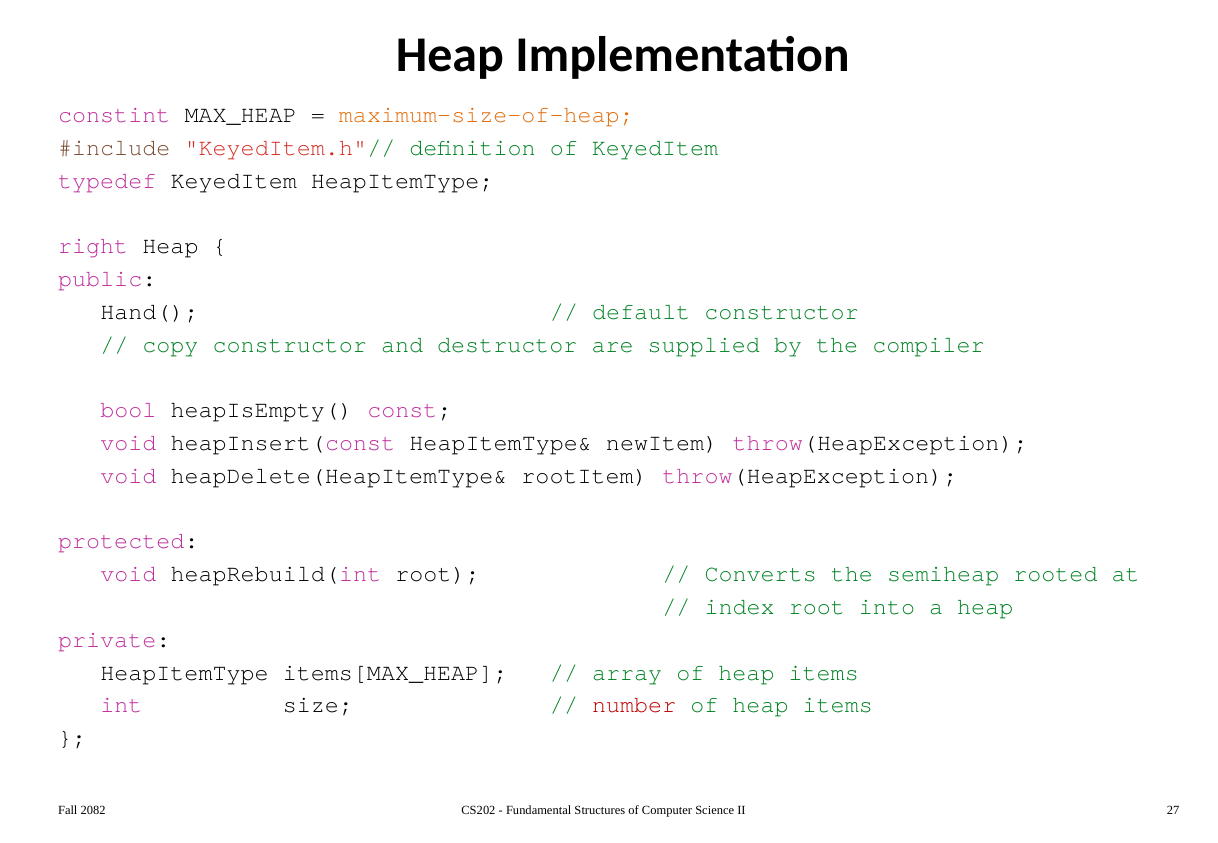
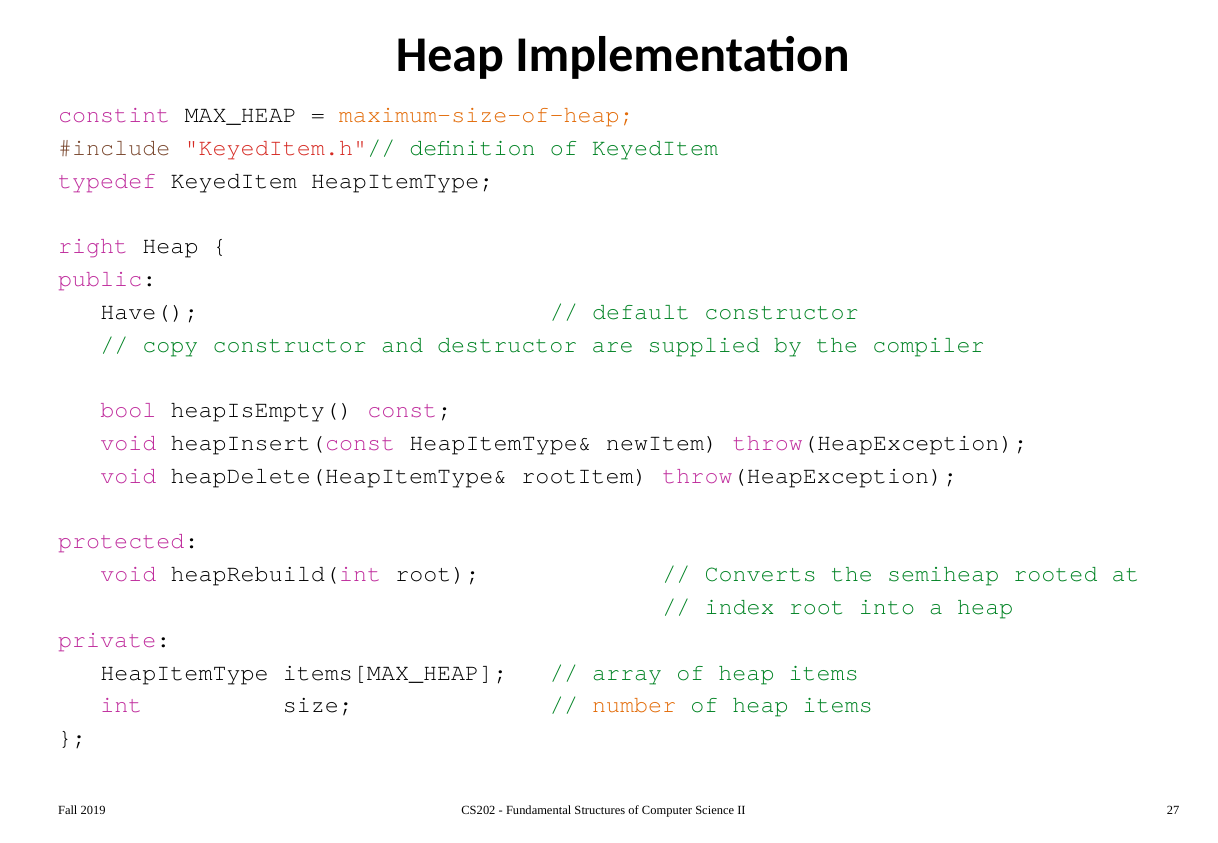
Hand(: Hand( -> Have(
number colour: red -> orange
2082: 2082 -> 2019
